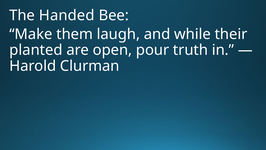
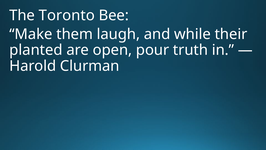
Handed: Handed -> Toronto
